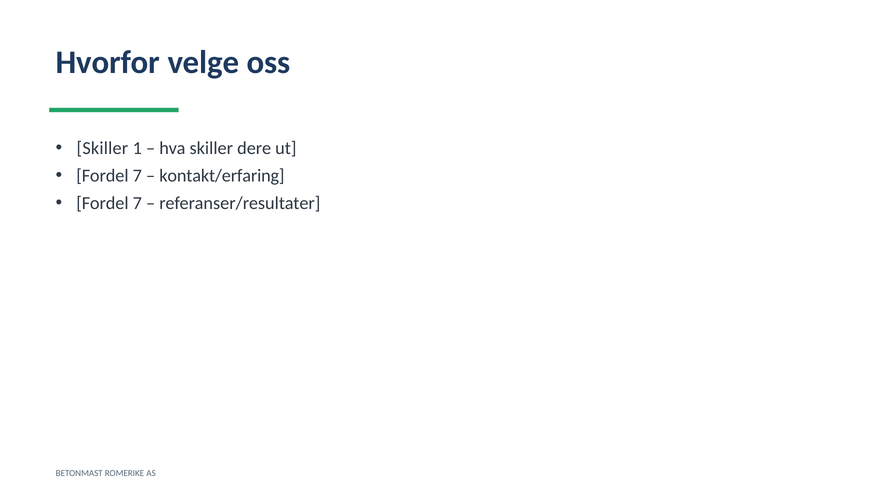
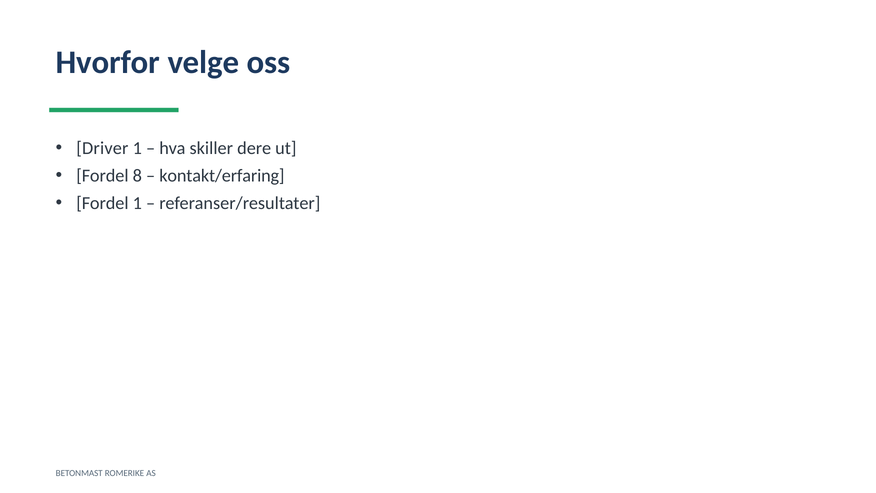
Skiller at (102, 148): Skiller -> Driver
7 at (137, 176): 7 -> 8
7 at (137, 203): 7 -> 1
